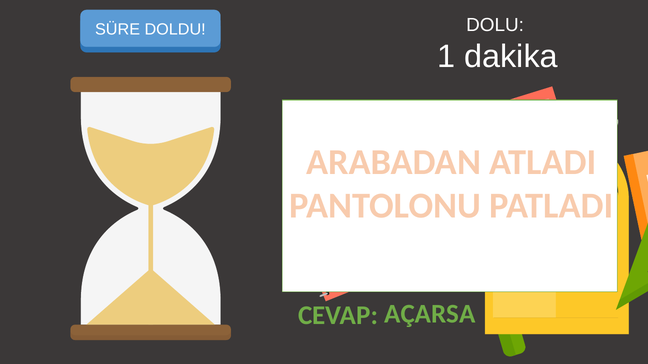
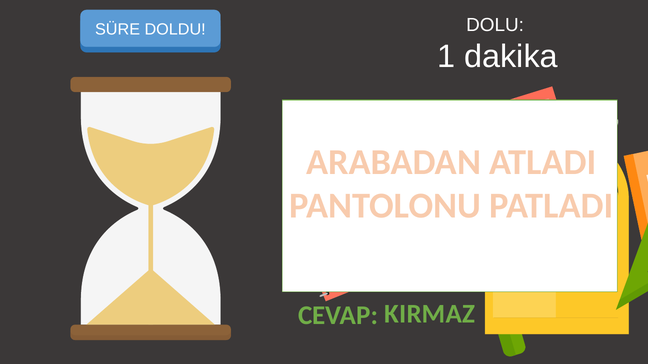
AÇARSA: AÇARSA -> KIRMAZ
